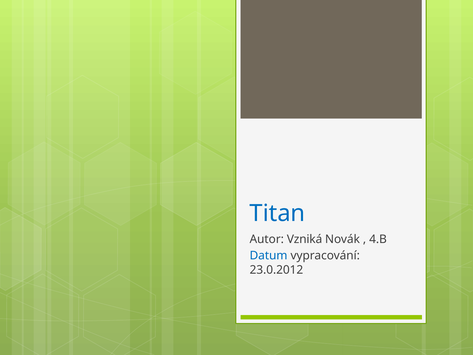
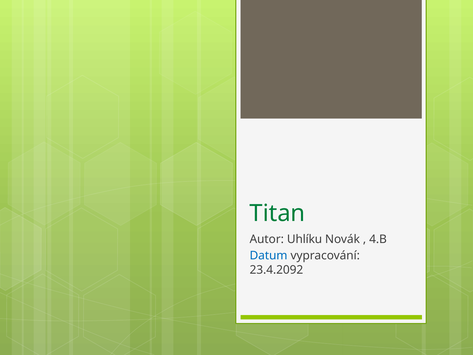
Titan colour: blue -> green
Vzniká: Vzniká -> Uhlíku
23.0.2012: 23.0.2012 -> 23.4.2092
